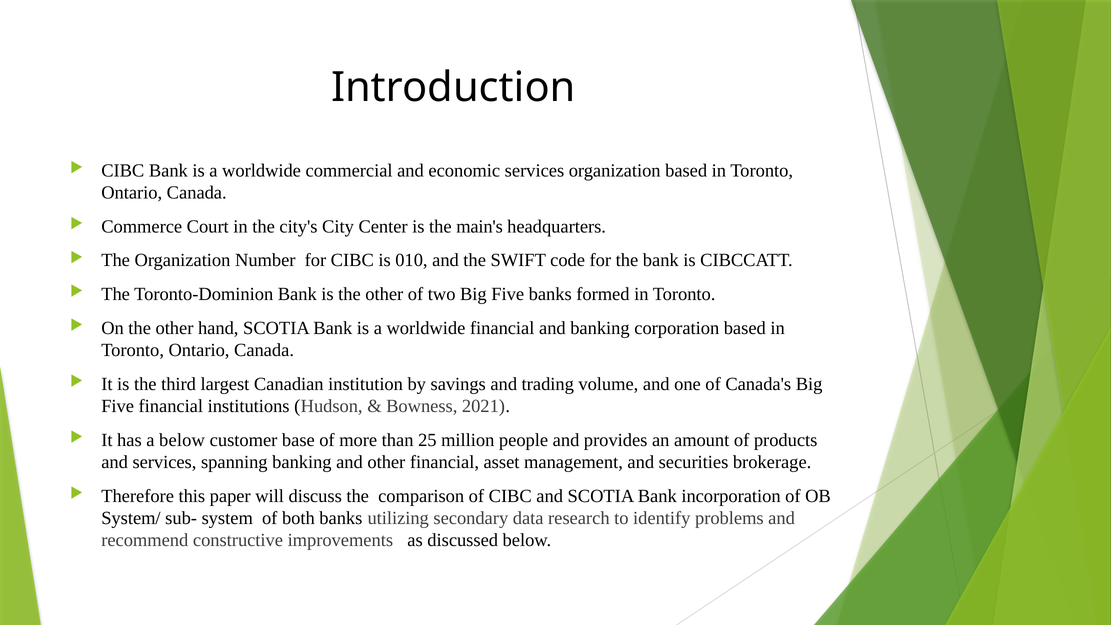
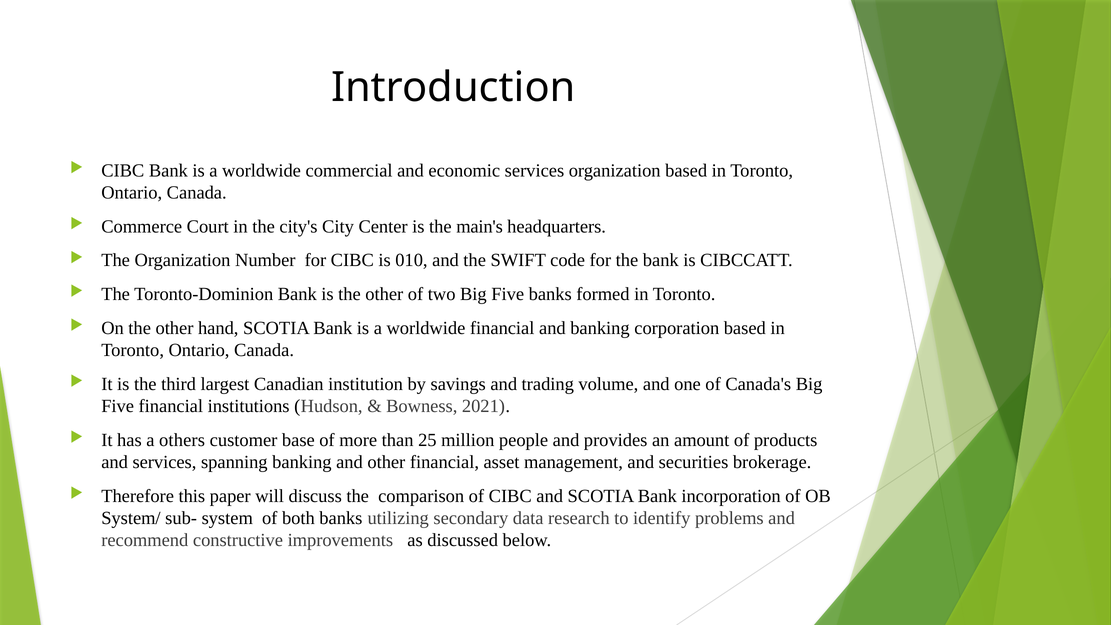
a below: below -> others
